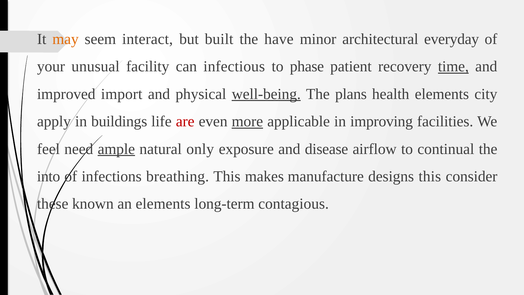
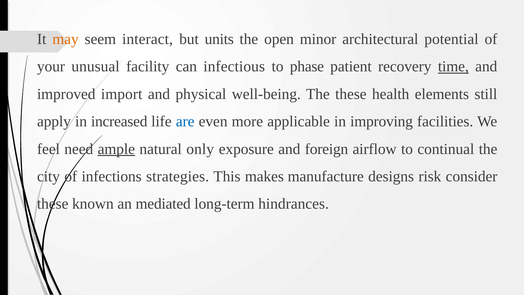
built: built -> units
have: have -> open
everyday: everyday -> potential
well-being underline: present -> none
The plans: plans -> these
city: city -> still
buildings: buildings -> increased
are colour: red -> blue
more underline: present -> none
disease: disease -> foreign
into: into -> city
breathing: breathing -> strategies
designs this: this -> risk
an elements: elements -> mediated
contagious: contagious -> hindrances
